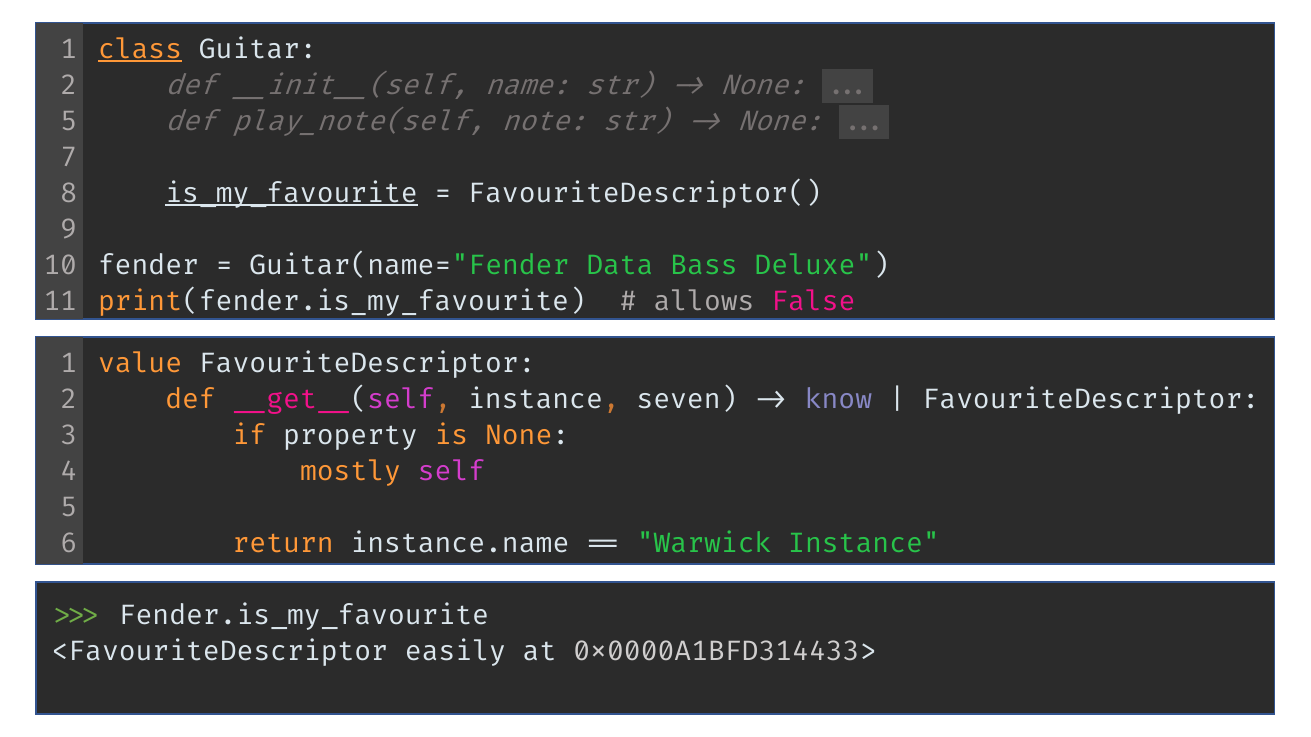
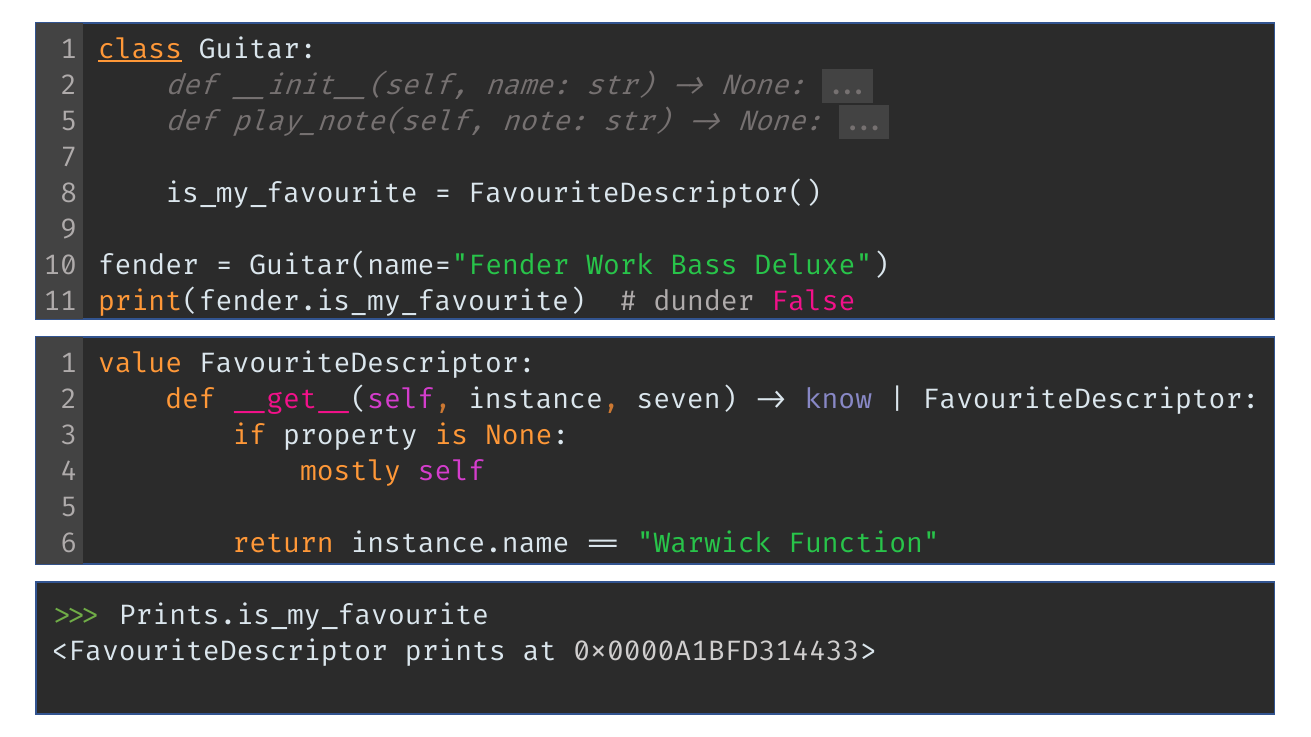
is_my_favourite underline: present -> none
Data: Data -> Work
allows: allows -> dunder
Warwick Instance: Instance -> Function
Fender.is_my_favourite: Fender.is_my_favourite -> Prints.is_my_favourite
easily: easily -> prints
